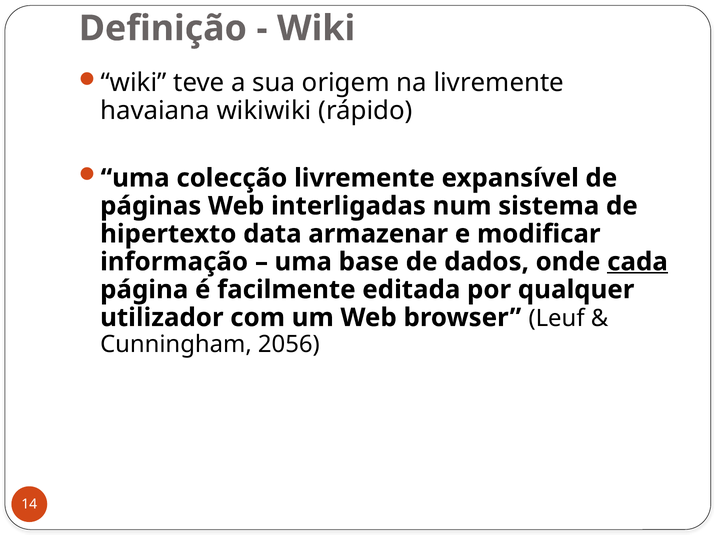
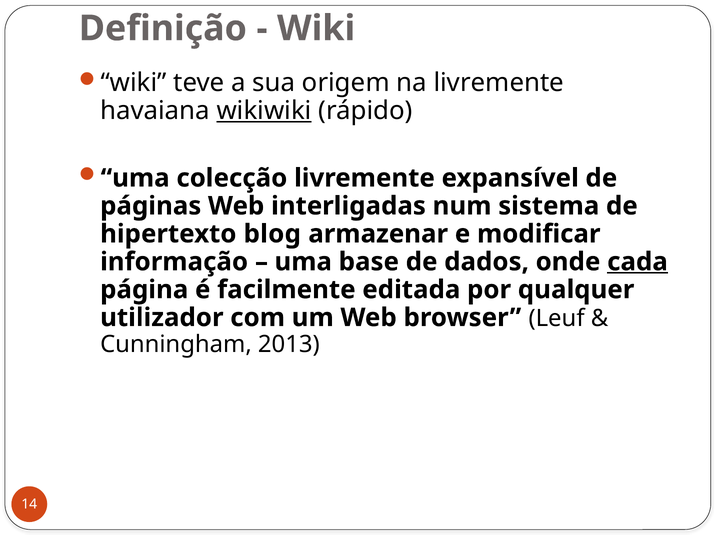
wikiwiki underline: none -> present
data: data -> blog
2056: 2056 -> 2013
